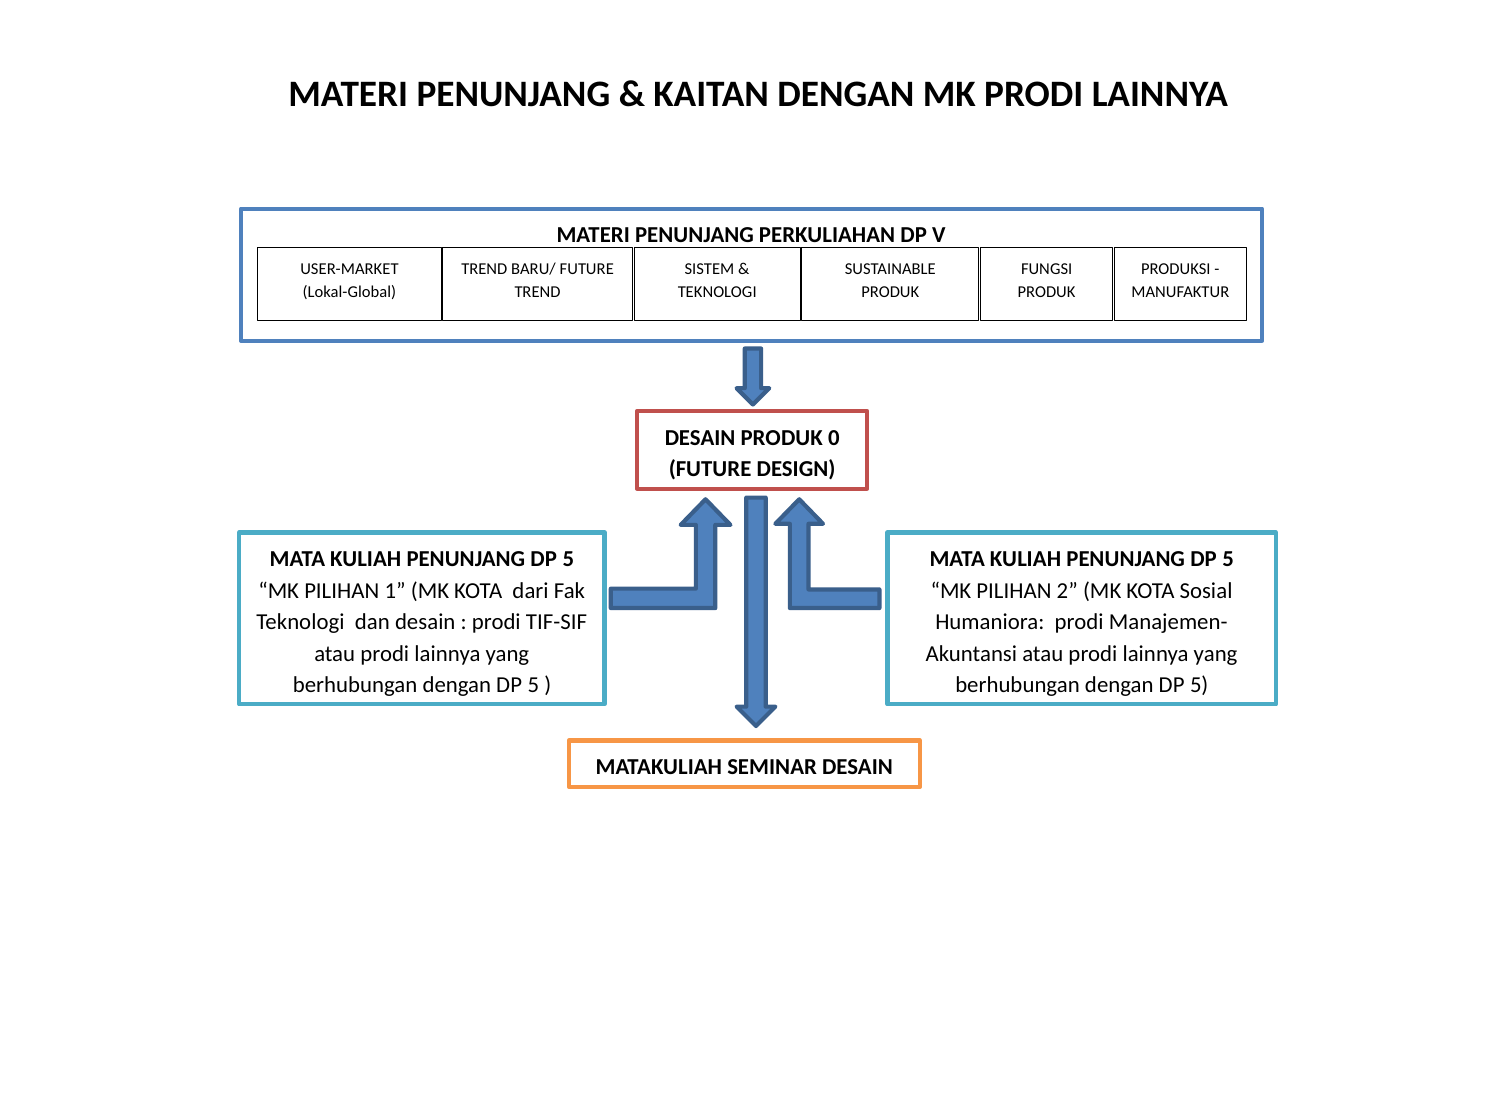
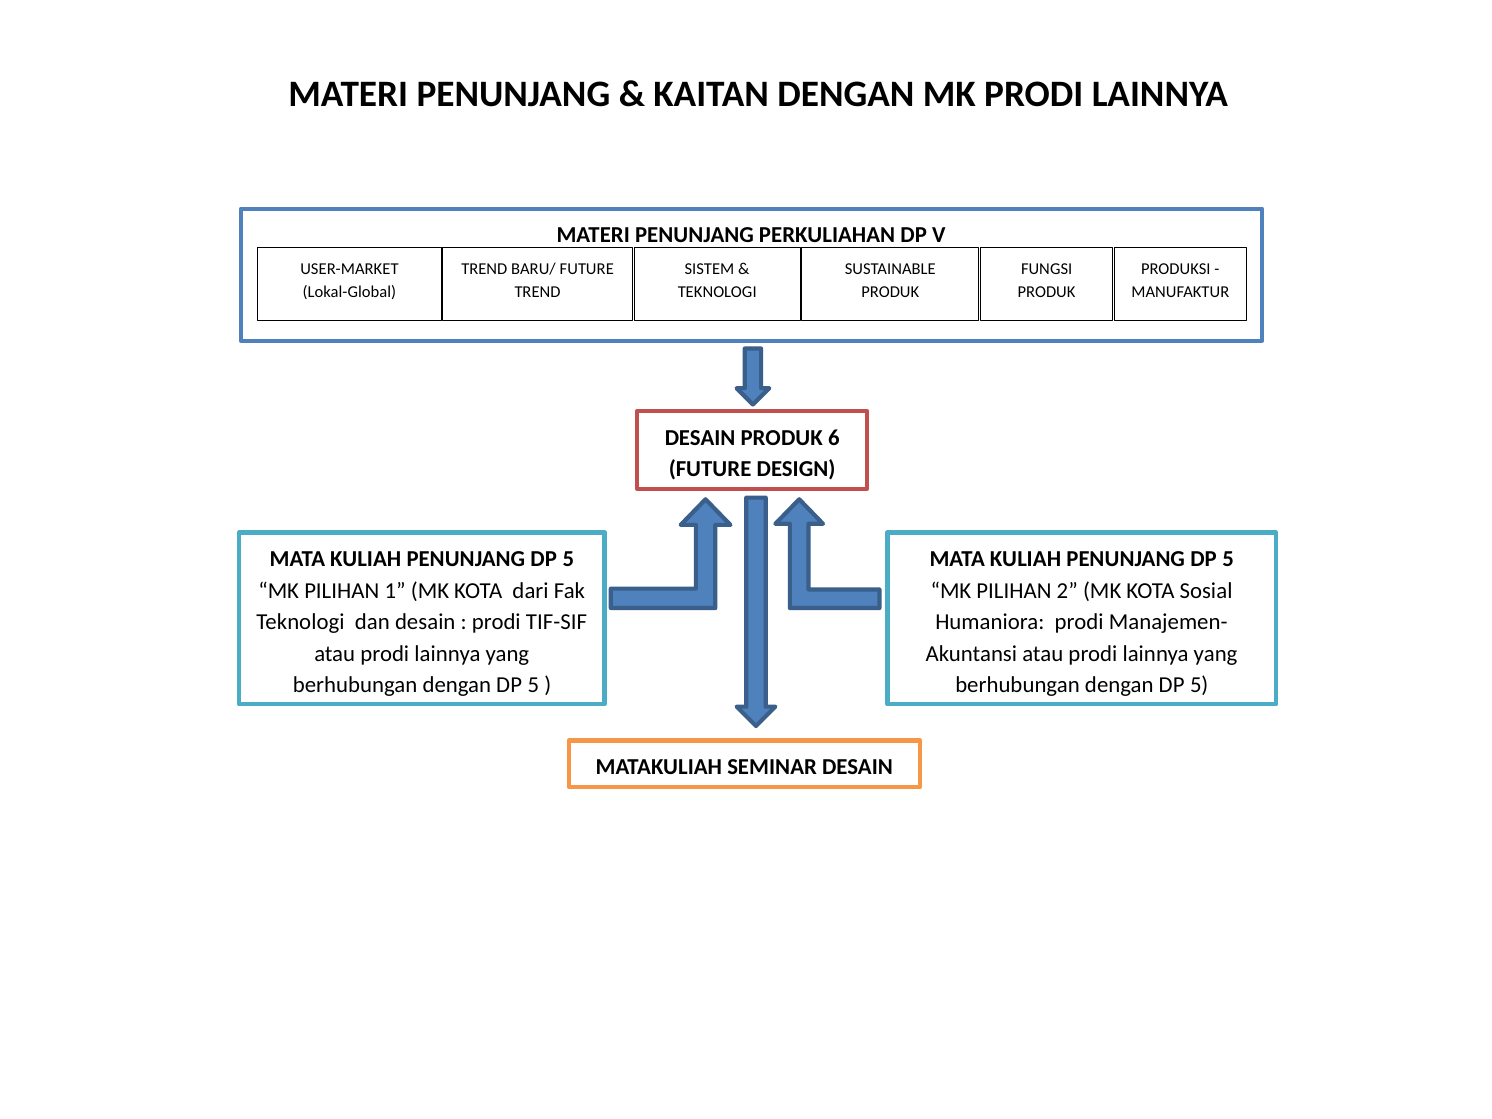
0: 0 -> 6
